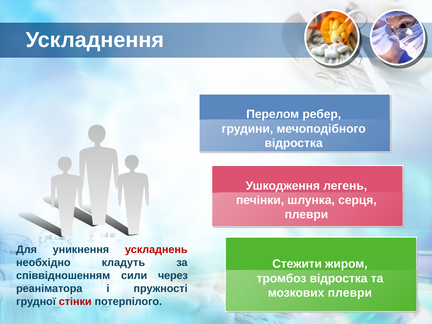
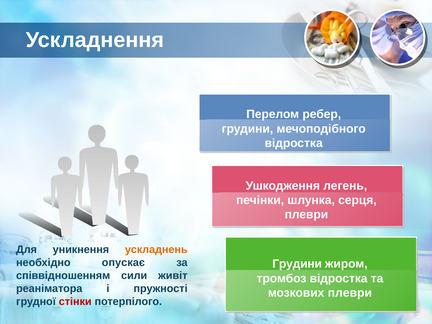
ускладнень colour: red -> orange
кладуть: кладуть -> опускає
Стежити at (297, 264): Стежити -> Грудини
через: через -> живіт
